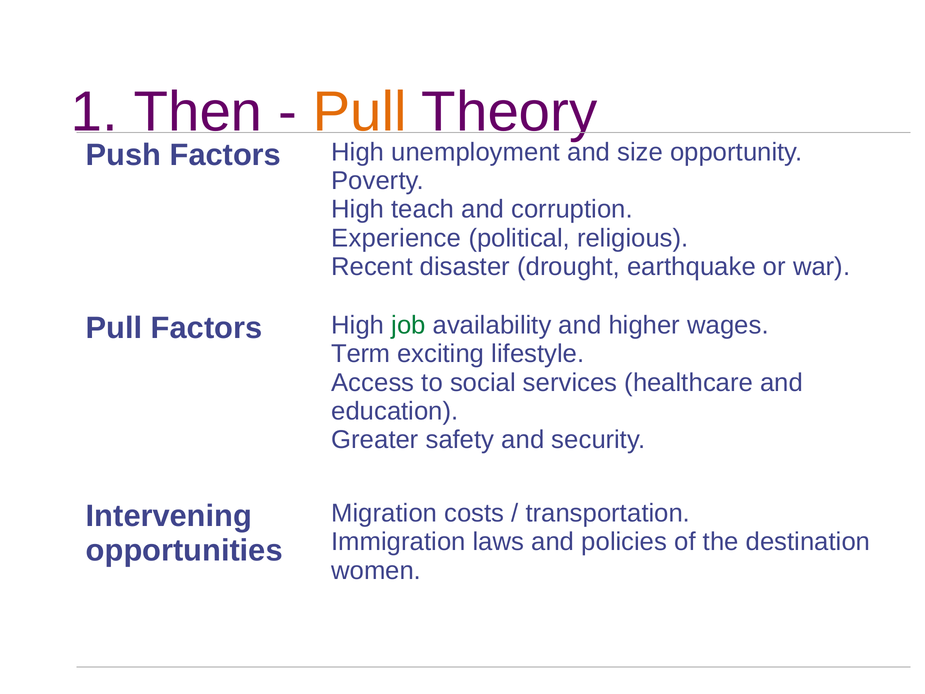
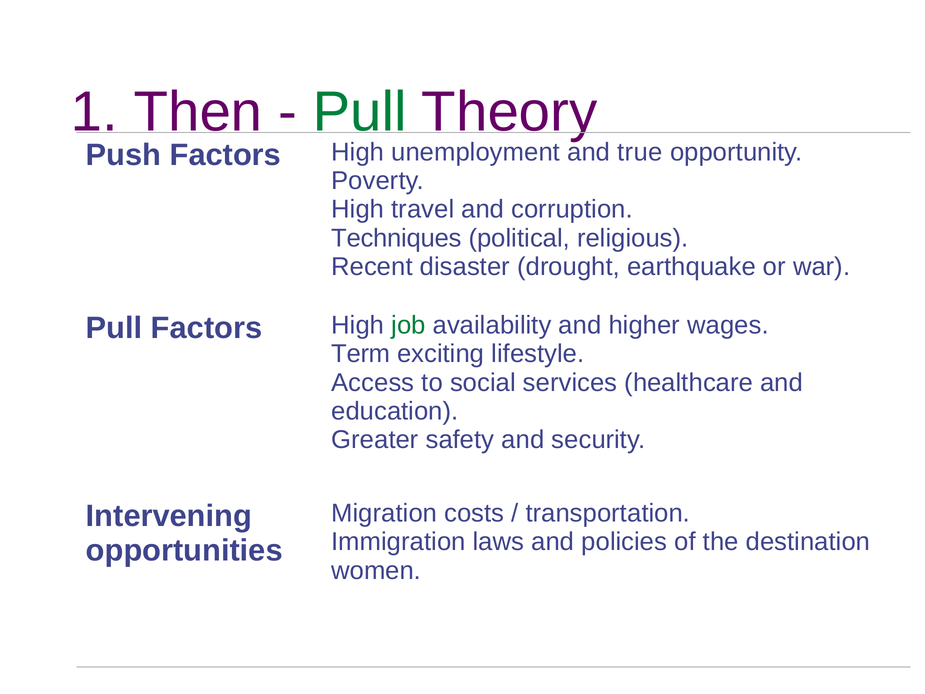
Pull at (360, 112) colour: orange -> green
size: size -> true
teach: teach -> travel
Experience: Experience -> Techniques
